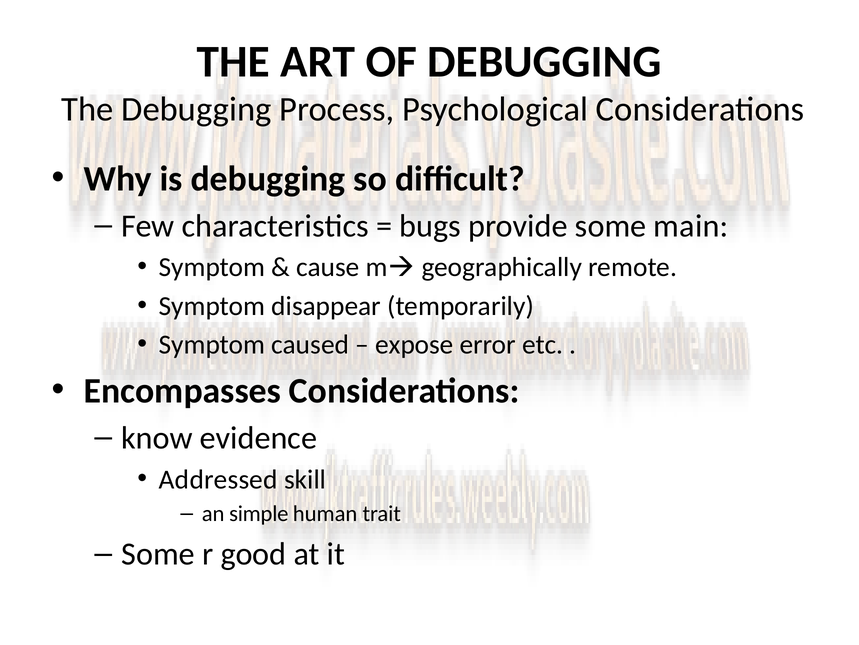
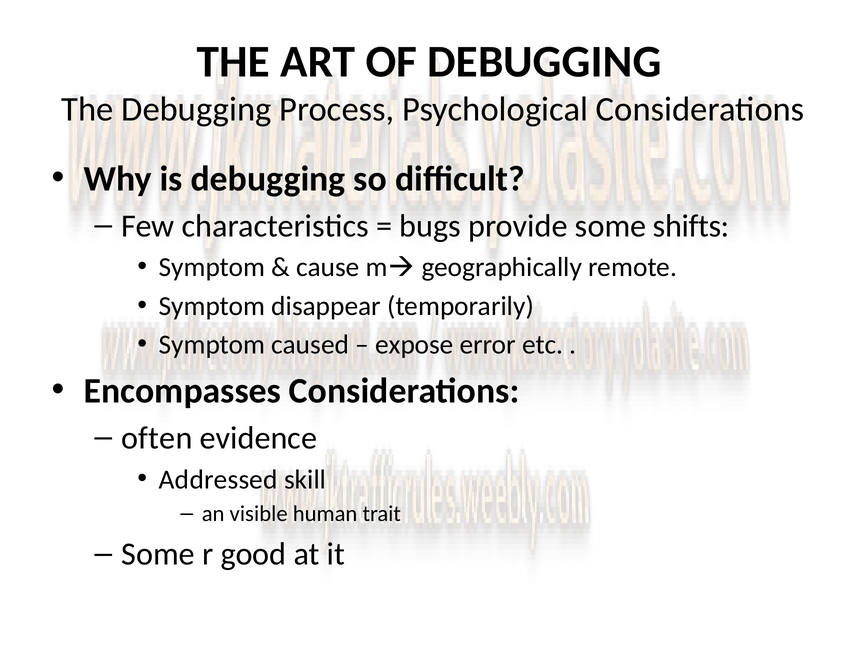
main: main -> shifts
know: know -> often
simple: simple -> visible
